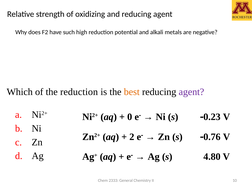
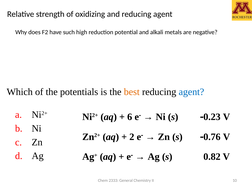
the reduction: reduction -> potentials
agent at (191, 92) colour: purple -> blue
0: 0 -> 6
4.80: 4.80 -> 0.82
